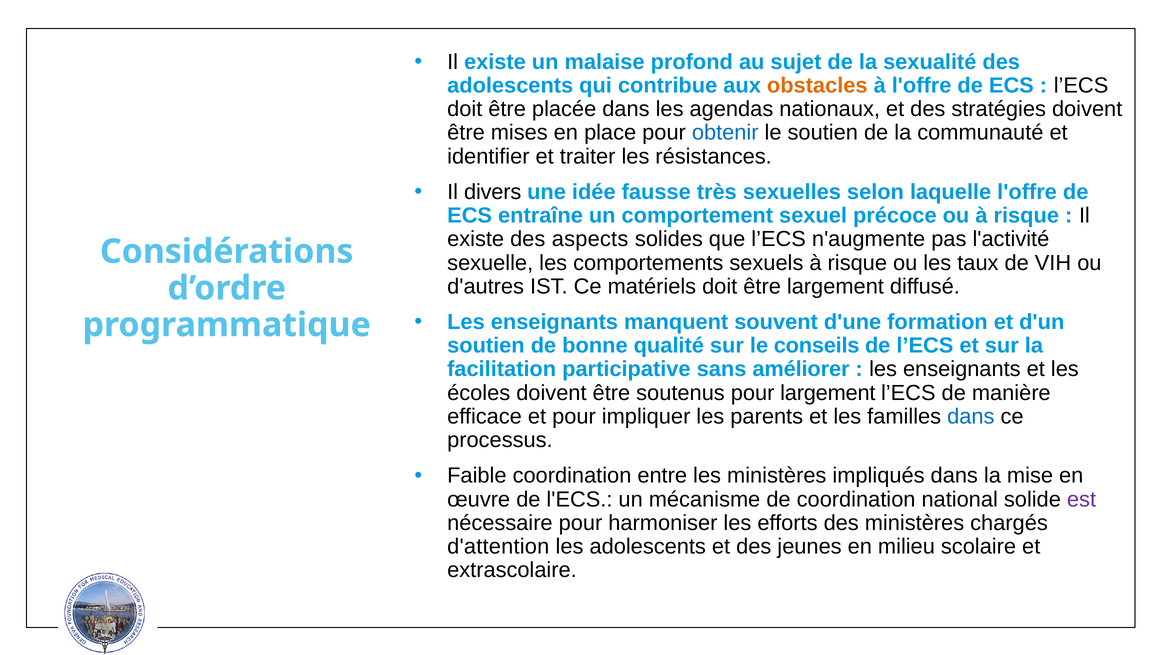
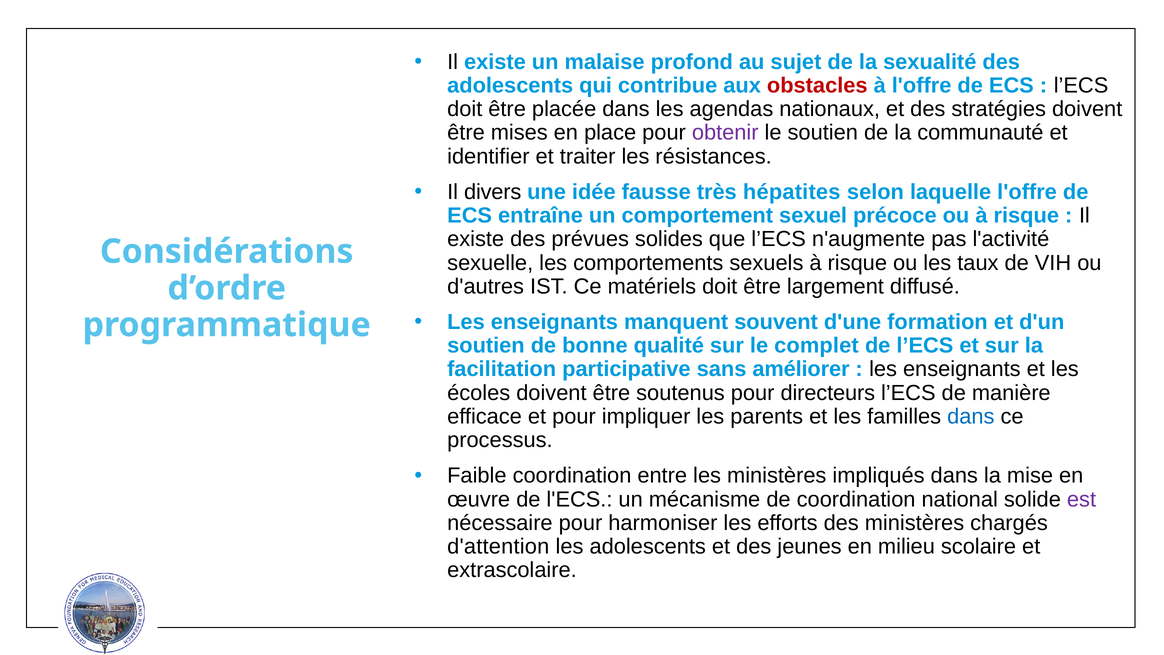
obstacles colour: orange -> red
obtenir colour: blue -> purple
sexuelles: sexuelles -> hépatites
aspects: aspects -> prévues
conseils: conseils -> complet
pour largement: largement -> directeurs
